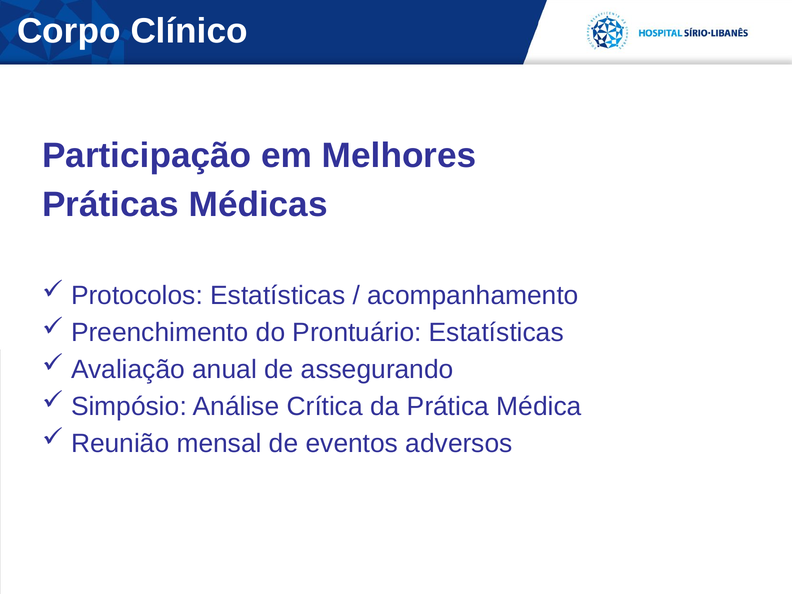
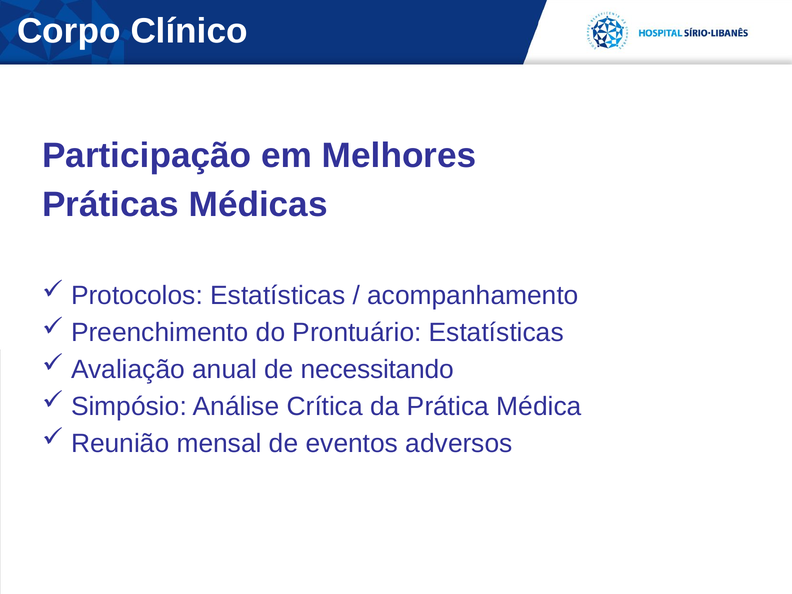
assegurando: assegurando -> necessitando
